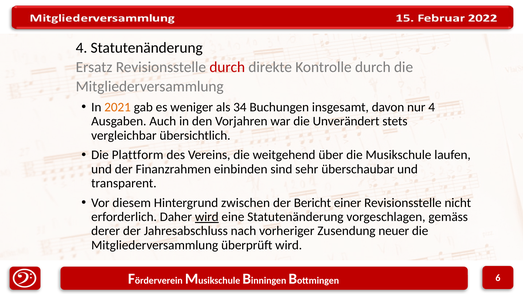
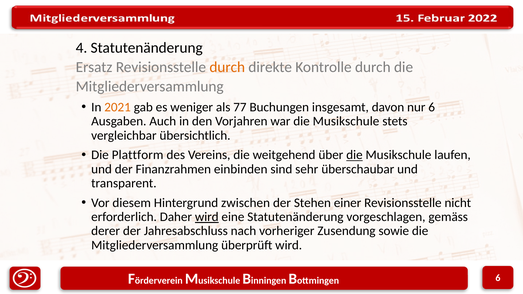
durch at (227, 67) colour: red -> orange
34: 34 -> 77
nur 4: 4 -> 6
war die Unverändert: Unverändert -> Musikschule
die at (354, 155) underline: none -> present
Bericht: Bericht -> Stehen
neuer: neuer -> sowie
